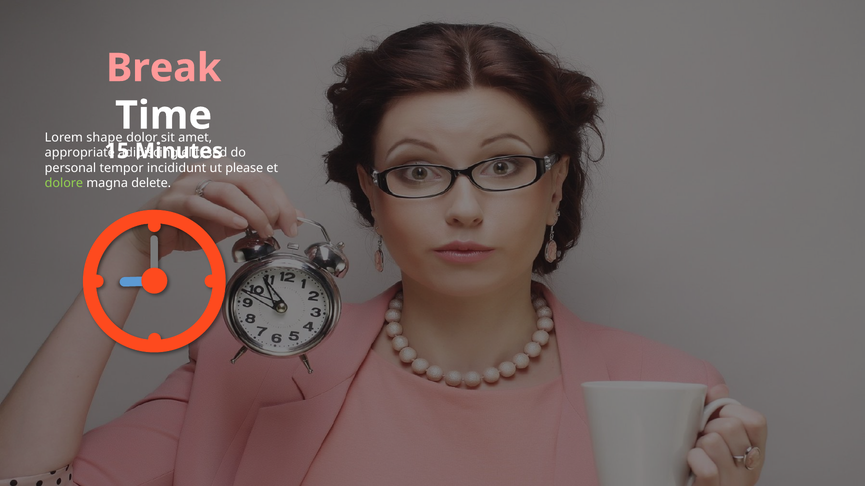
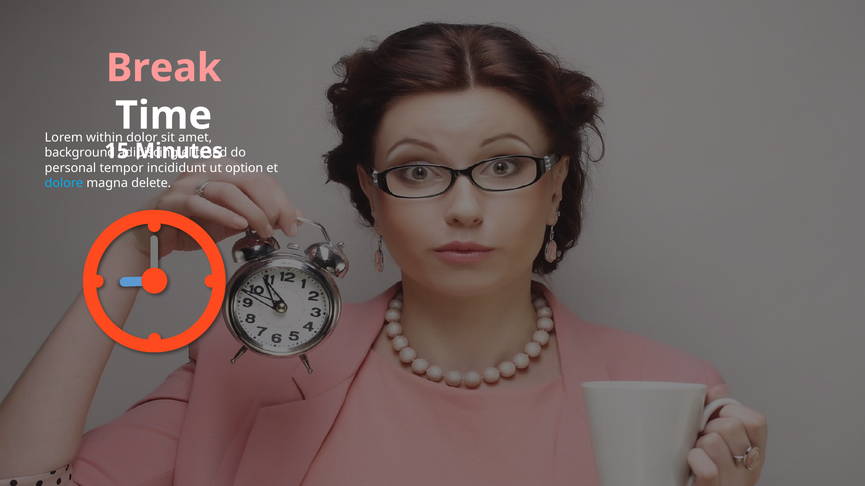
shape: shape -> within
appropriate: appropriate -> background
please: please -> option
dolore colour: light green -> light blue
